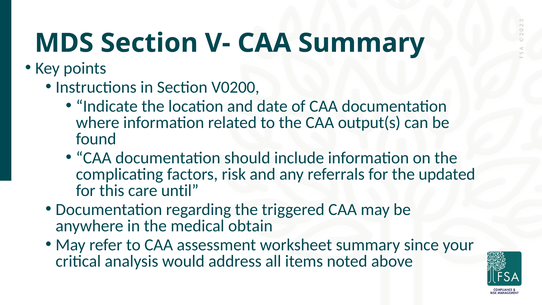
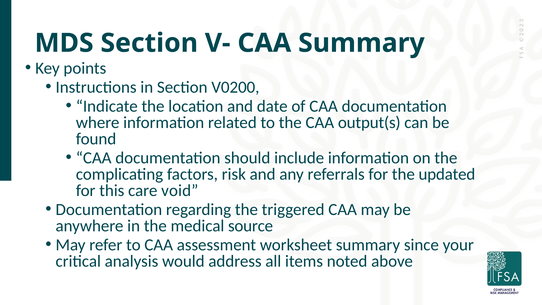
until: until -> void
obtain: obtain -> source
